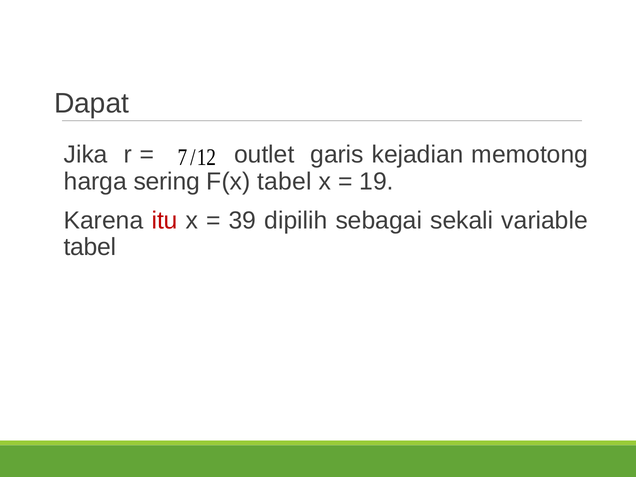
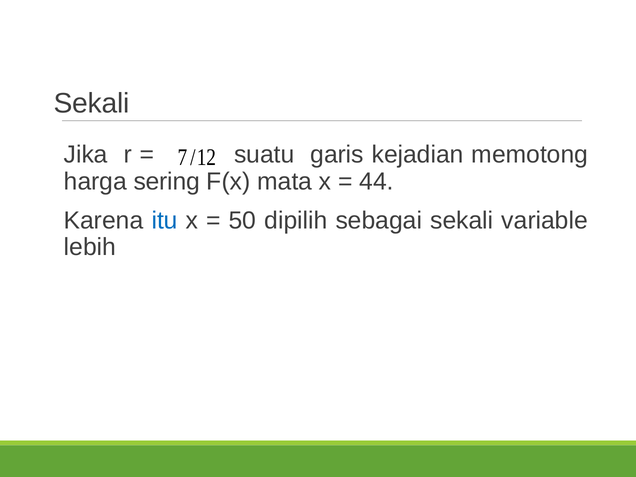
Dapat at (92, 104): Dapat -> Sekali
outlet: outlet -> suatu
F(x tabel: tabel -> mata
19: 19 -> 44
itu colour: red -> blue
39: 39 -> 50
tabel at (90, 247): tabel -> lebih
